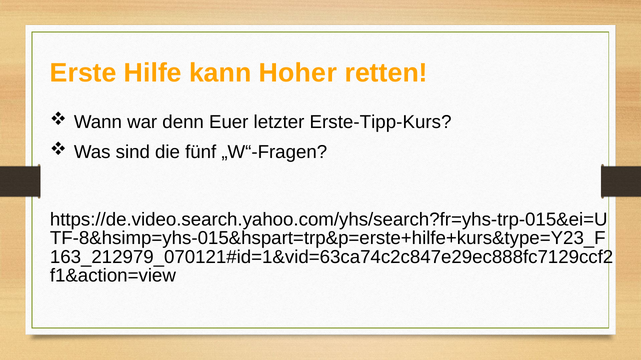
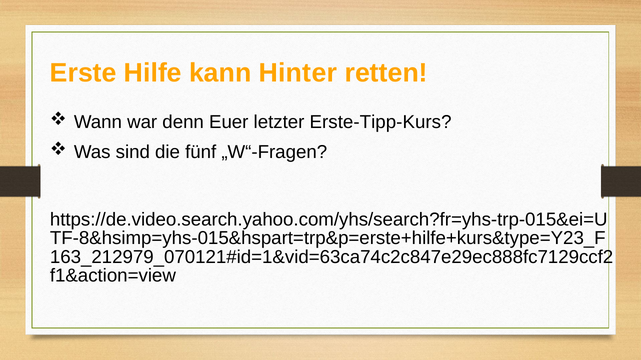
Hoher: Hoher -> Hinter
